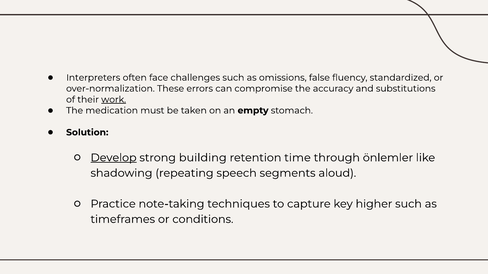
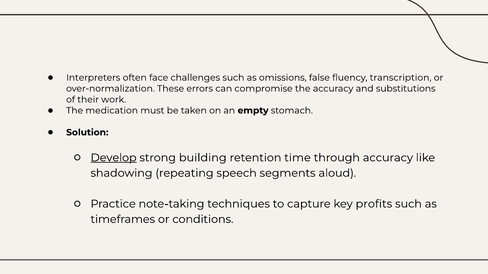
standardized: standardized -> transcription
work underline: present -> none
through önlemler: önlemler -> accuracy
higher: higher -> profits
